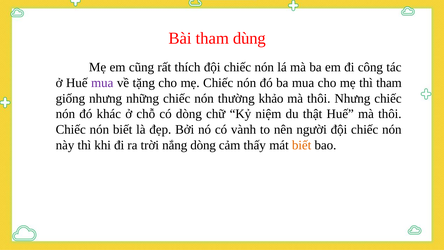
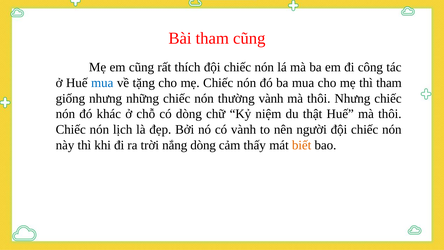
tham dùng: dùng -> cũng
mua at (102, 83) colour: purple -> blue
thường khảo: khảo -> vành
nón biết: biết -> lịch
